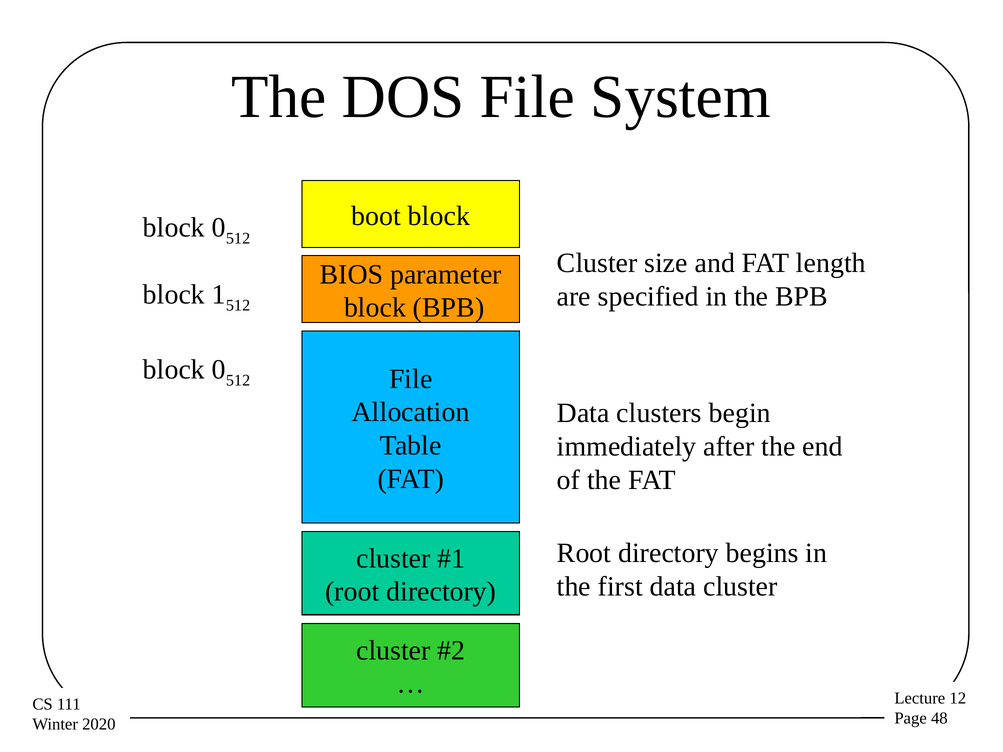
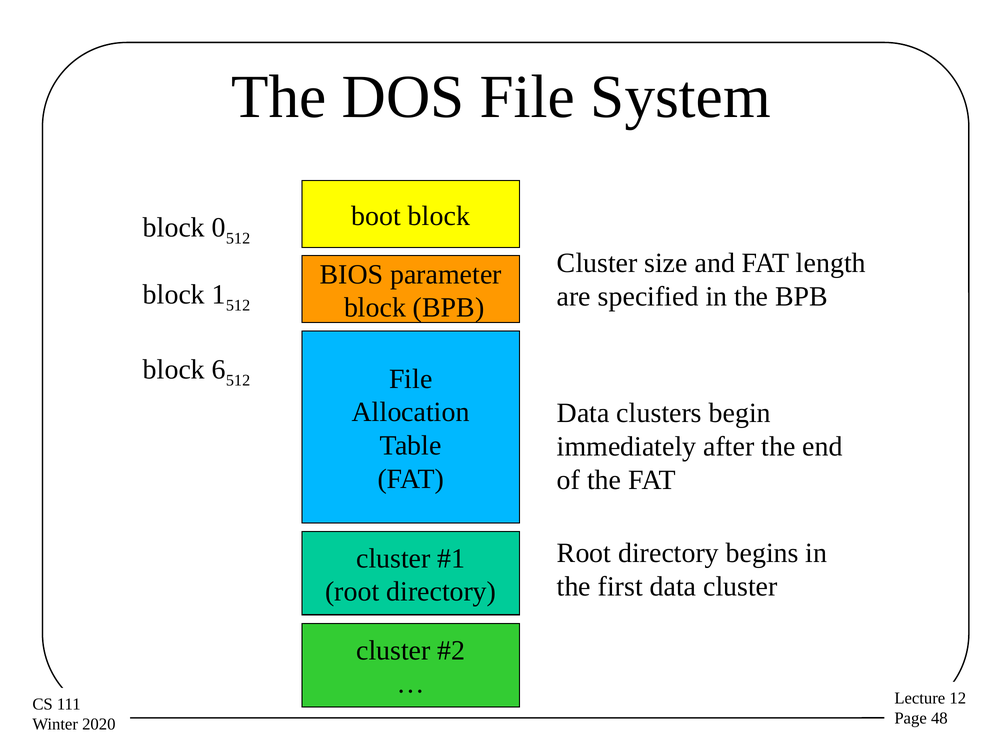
0 at (219, 370): 0 -> 6
